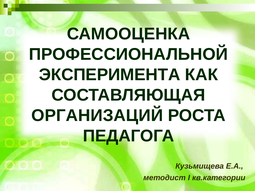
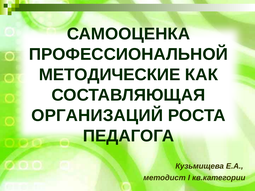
ЭКСПЕРИМЕНТА: ЭКСПЕРИМЕНТА -> МЕТОДИЧЕСКИЕ
